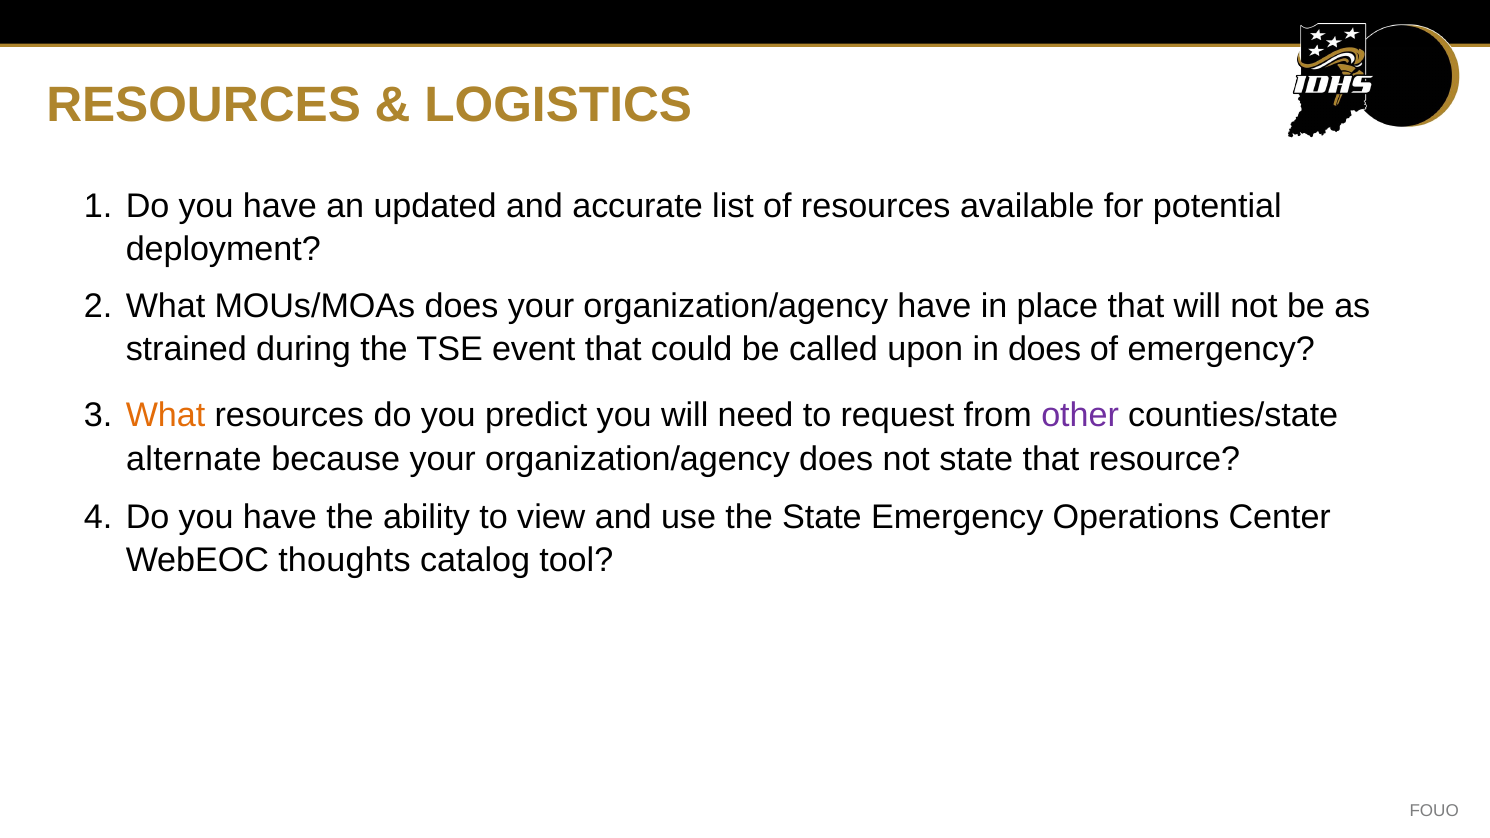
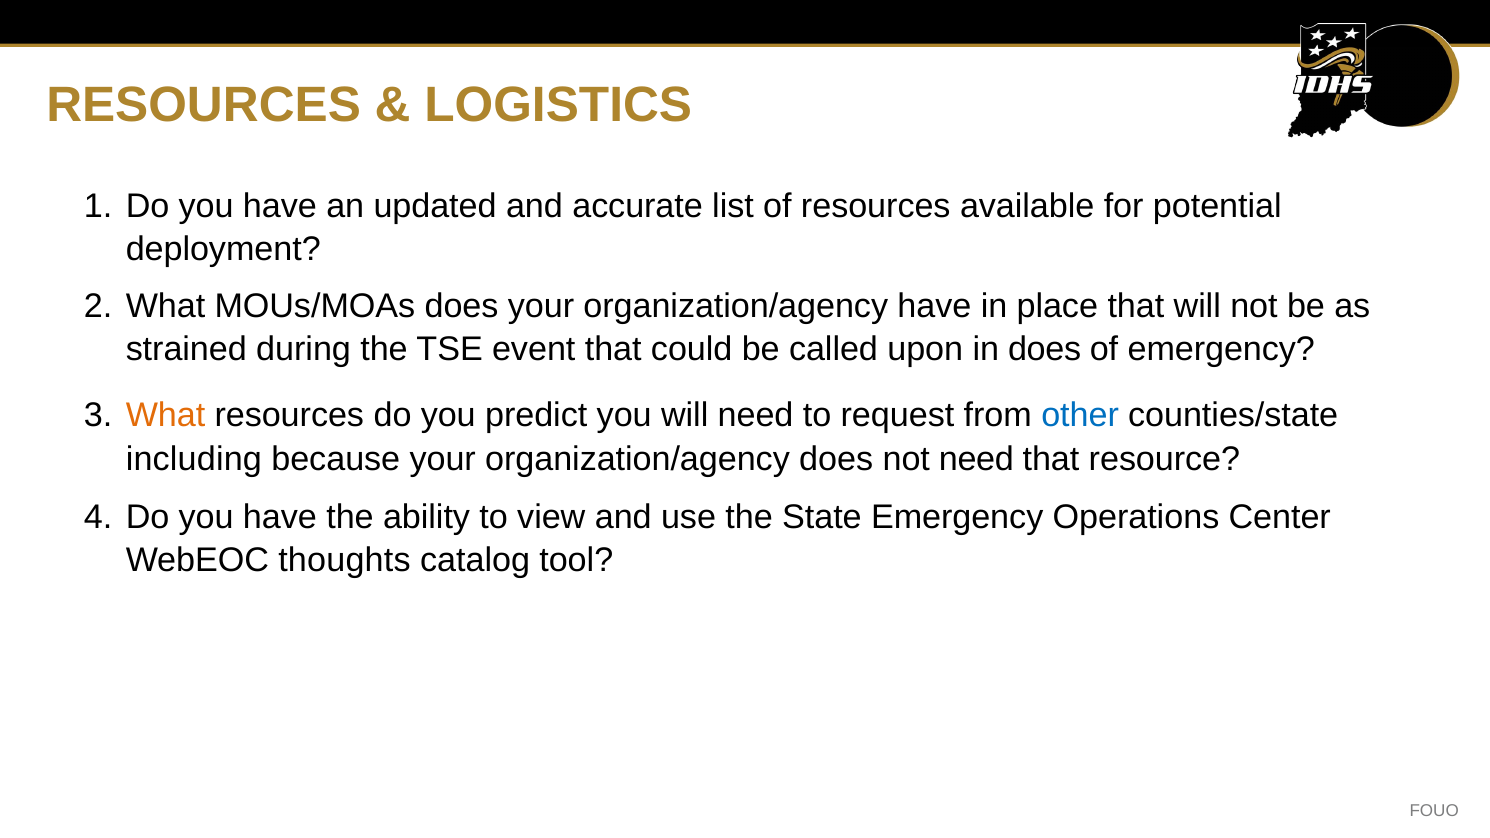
other colour: purple -> blue
alternate: alternate -> including
not state: state -> need
